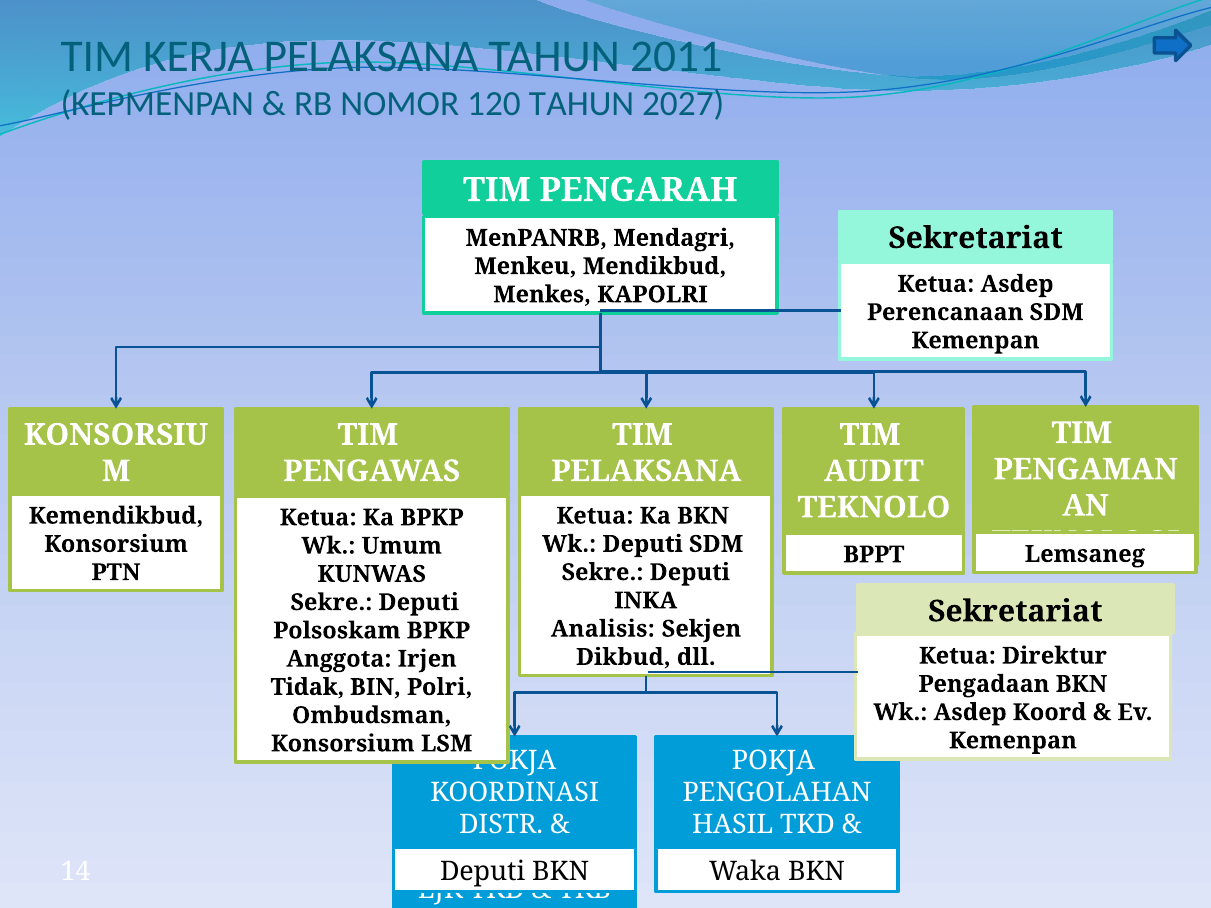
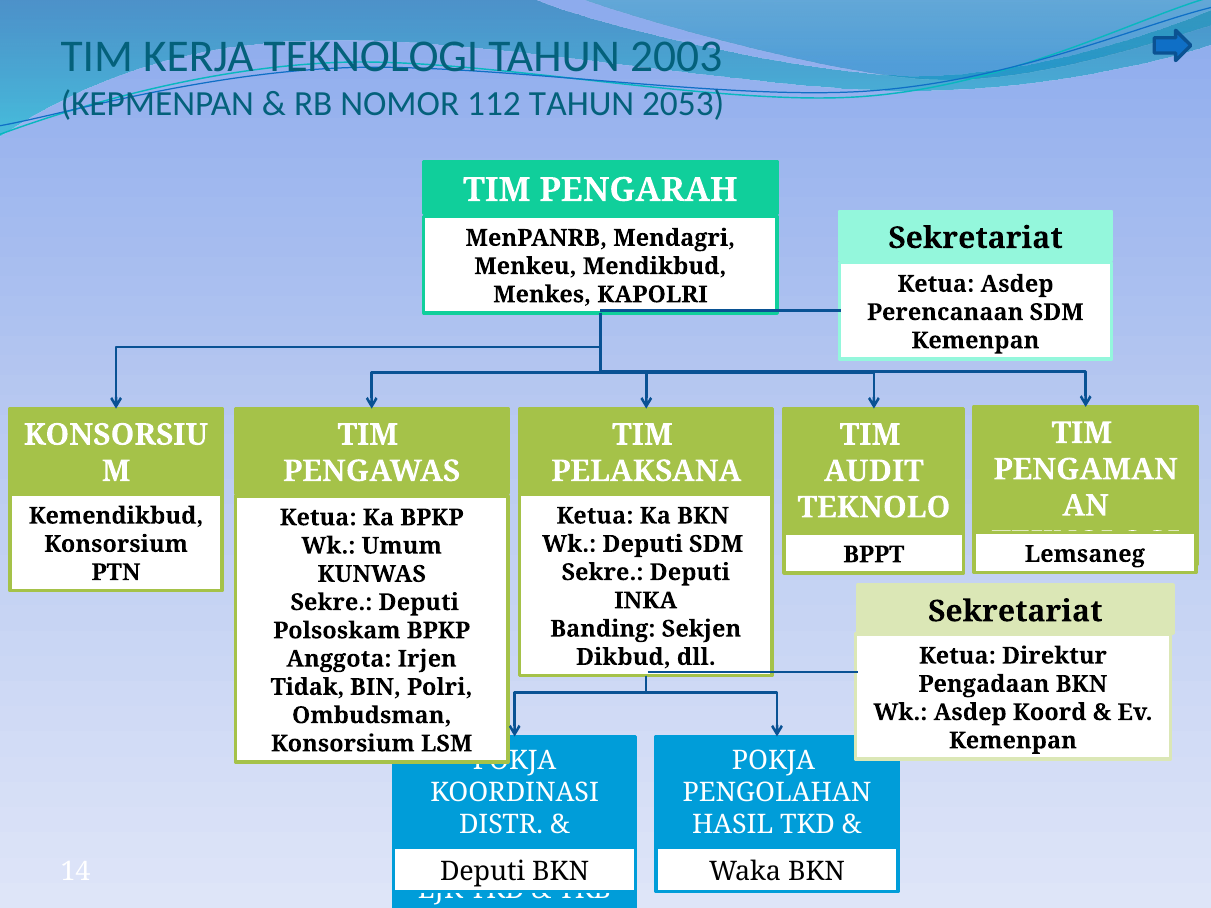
KERJA PELAKSANA: PELAKSANA -> TEKNOLOGI
2011: 2011 -> 2003
120: 120 -> 112
2027: 2027 -> 2053
Analisis: Analisis -> Banding
